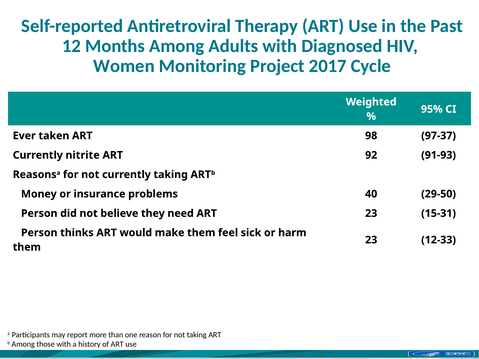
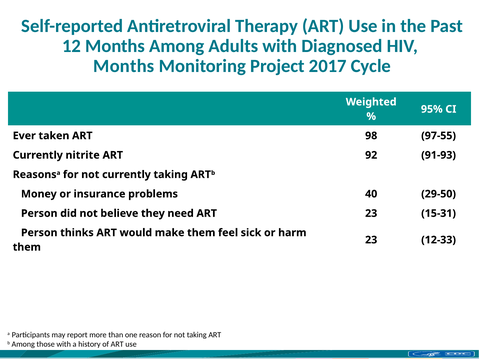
Women at (124, 66): Women -> Months
97-37: 97-37 -> 97-55
